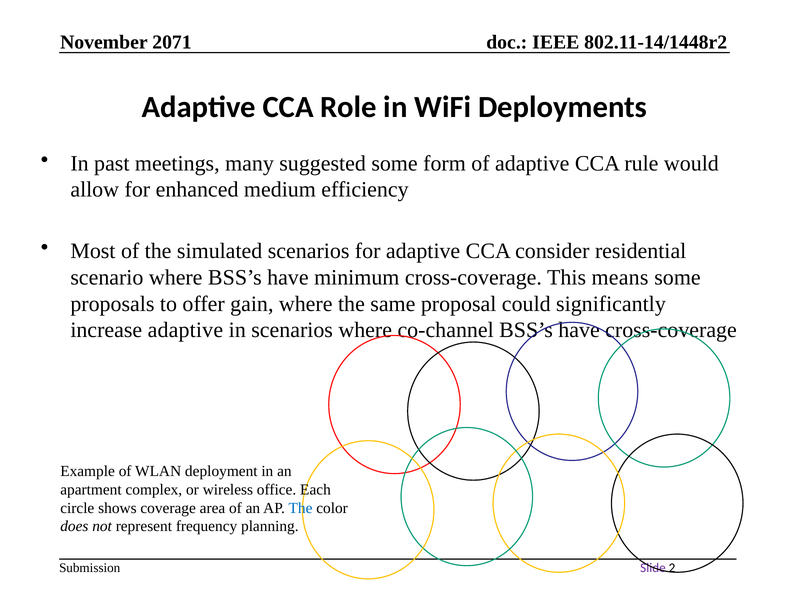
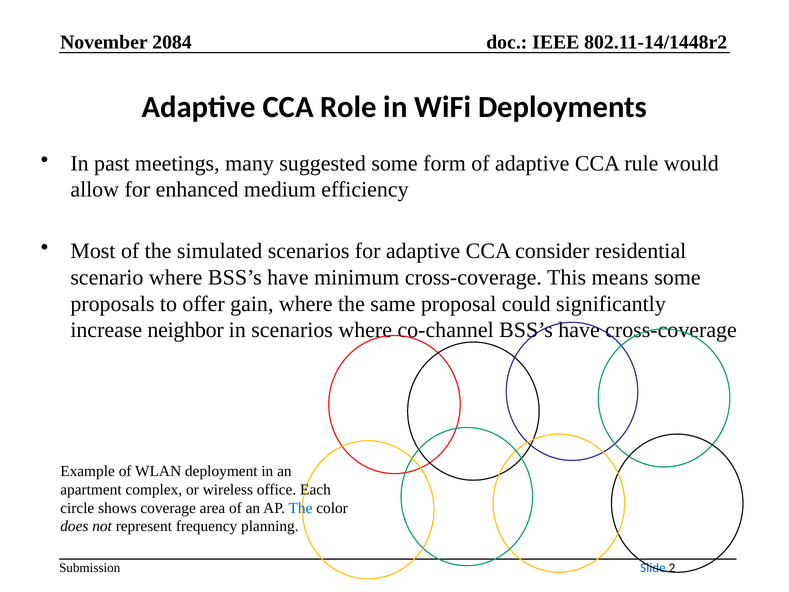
2071: 2071 -> 2084
increase adaptive: adaptive -> neighbor
Slide colour: purple -> blue
